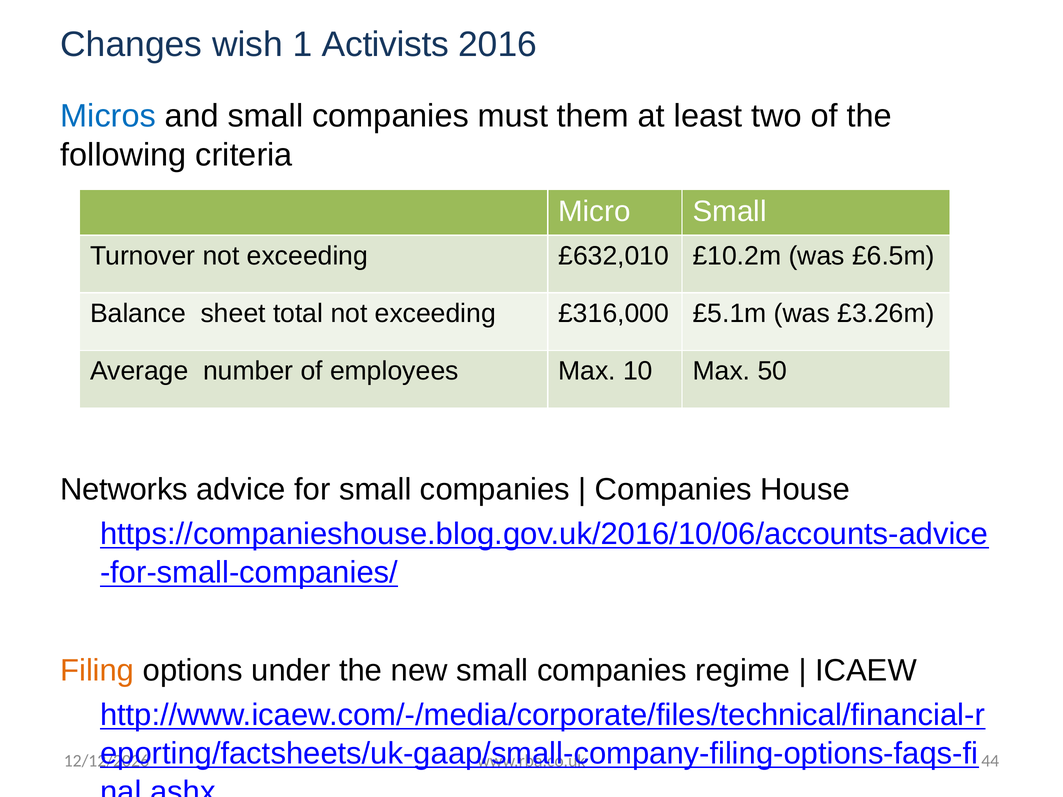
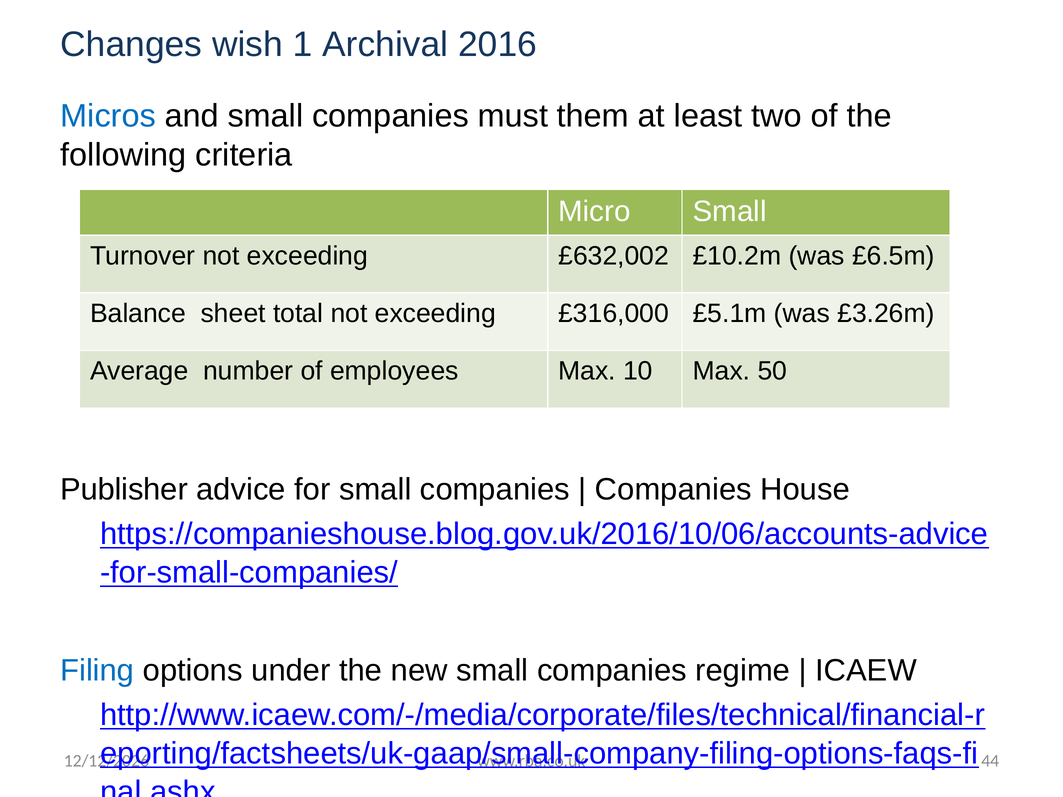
Activists: Activists -> Archival
£632,010: £632,010 -> £632,002
Networks: Networks -> Publisher
Filing colour: orange -> blue
